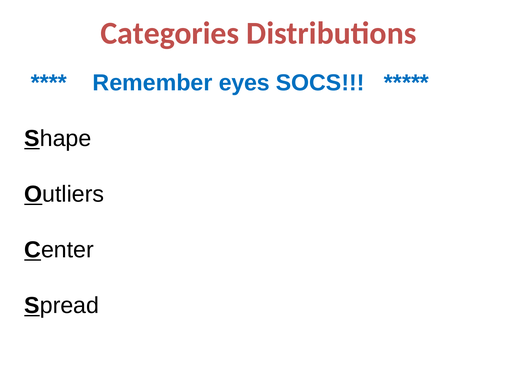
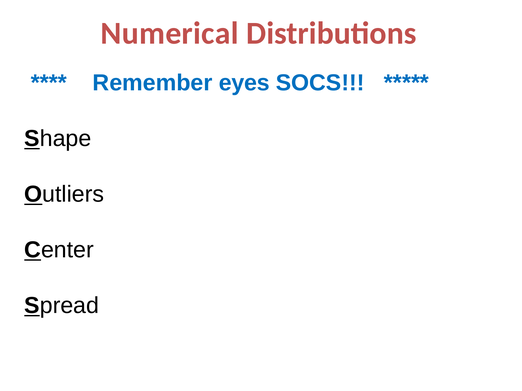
Categories: Categories -> Numerical
